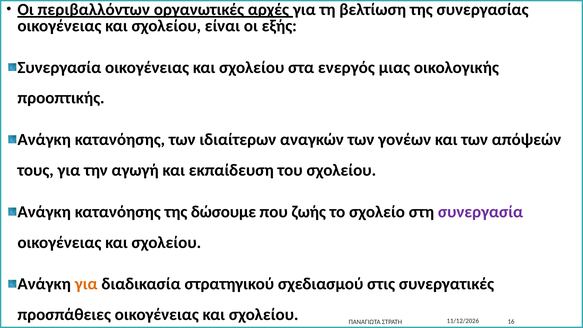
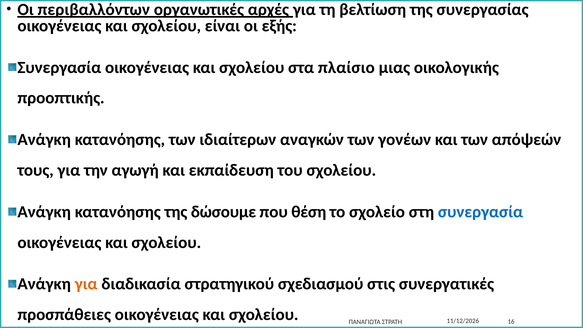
ενεργός: ενεργός -> πλαίσιο
ζωής: ζωής -> θέση
συνεργασία at (481, 212) colour: purple -> blue
